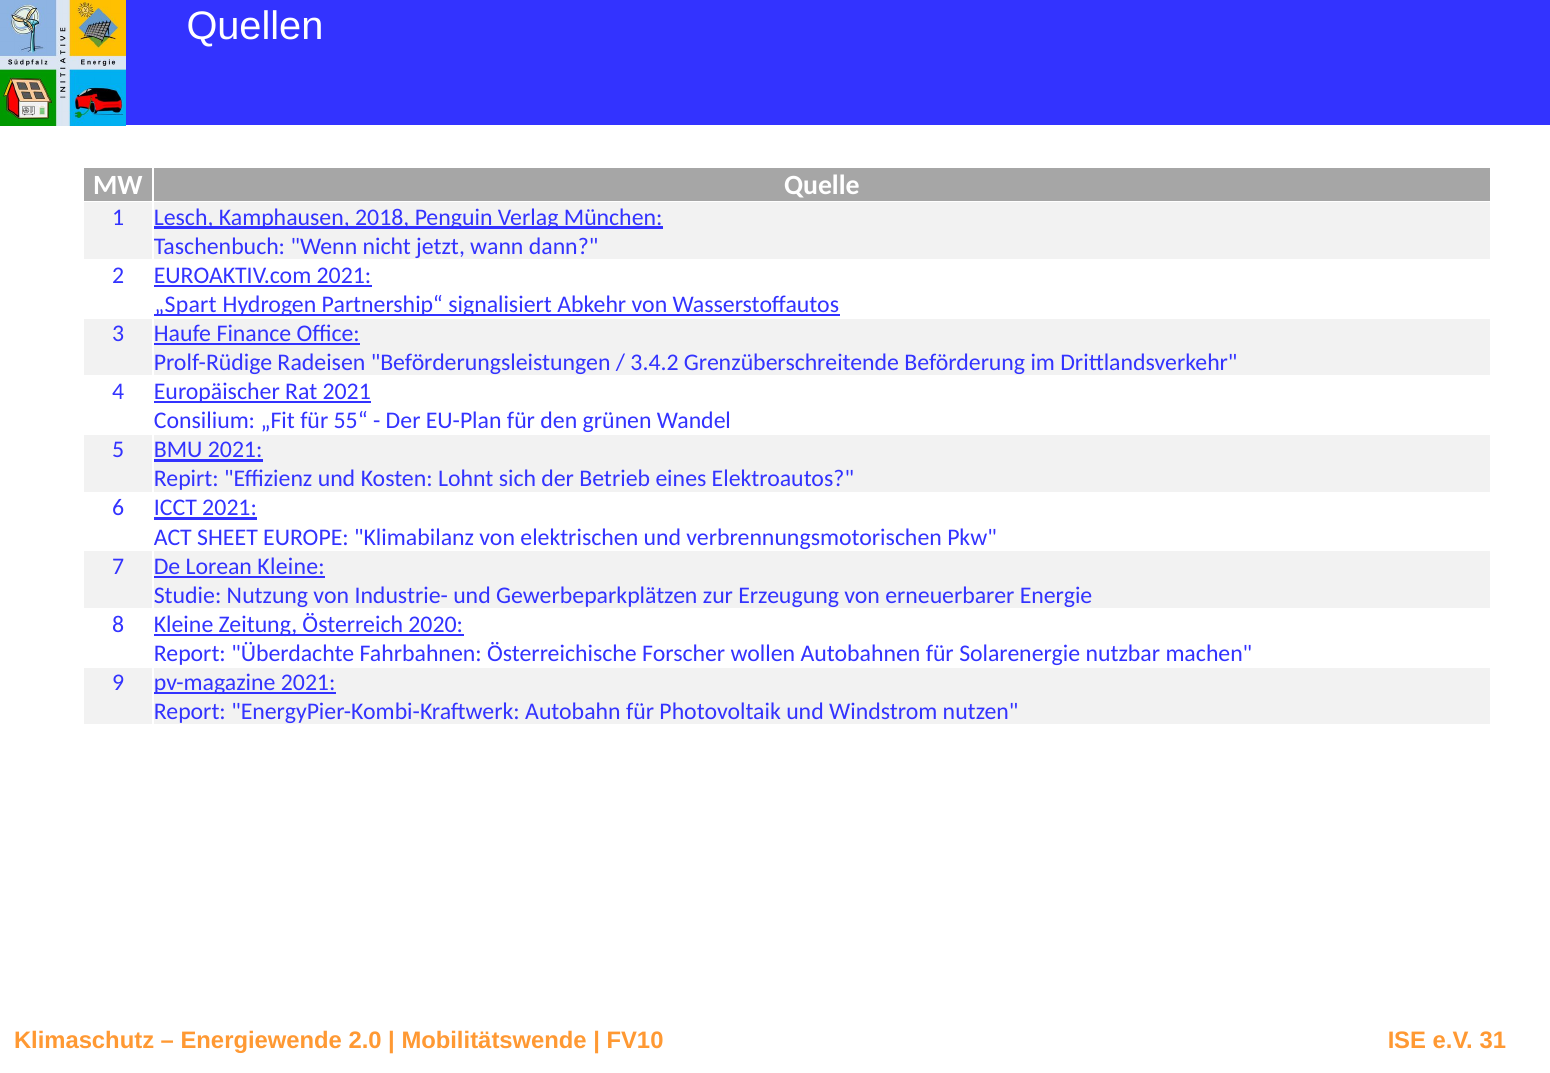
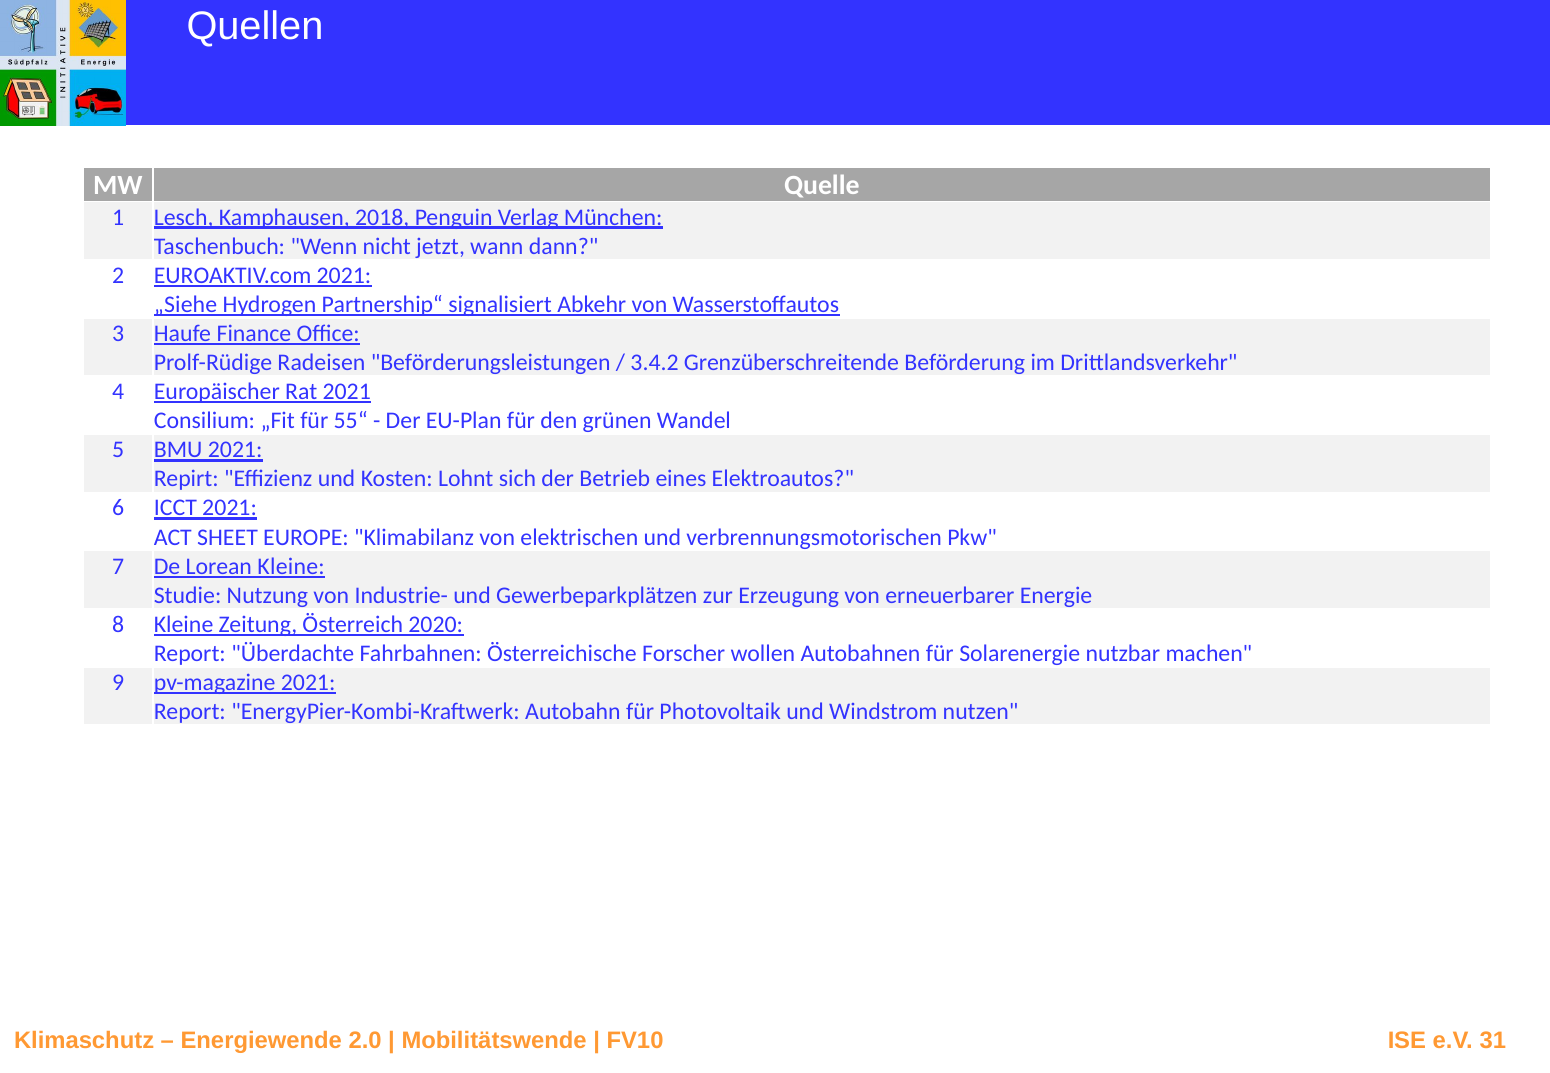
„Spart: „Spart -> „Siehe
